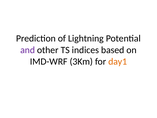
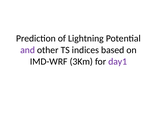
day1 colour: orange -> purple
